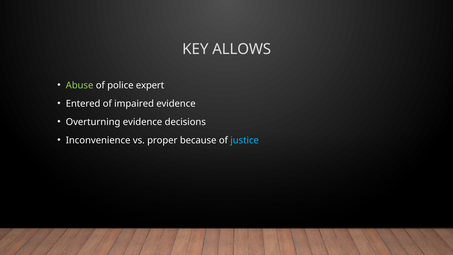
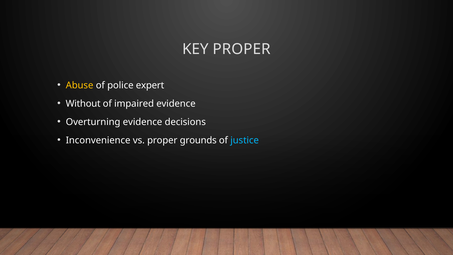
KEY ALLOWS: ALLOWS -> PROPER
Abuse colour: light green -> yellow
Entered: Entered -> Without
because: because -> grounds
